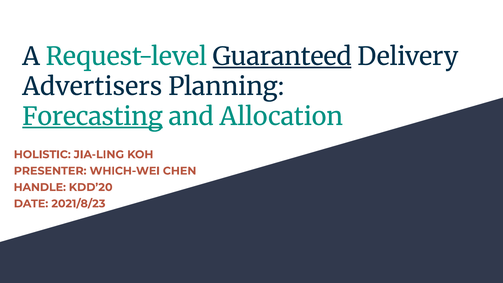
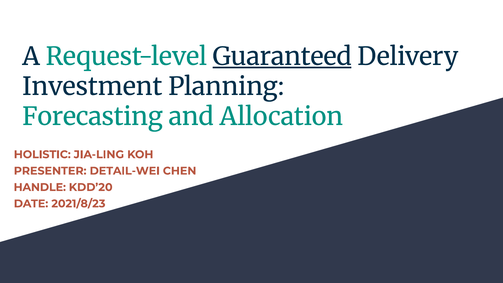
Advertisers: Advertisers -> Investment
Forecasting underline: present -> none
WHICH-WEI: WHICH-WEI -> DETAIL-WEI
